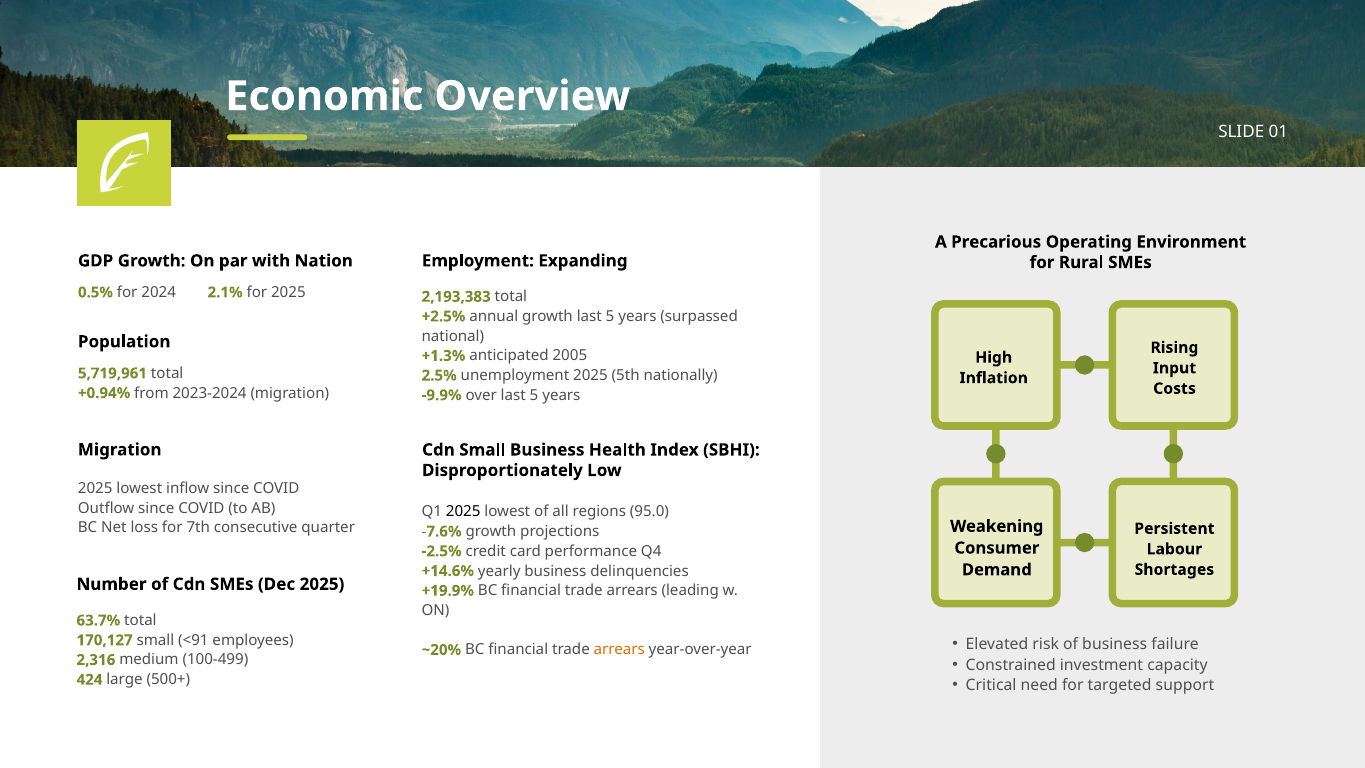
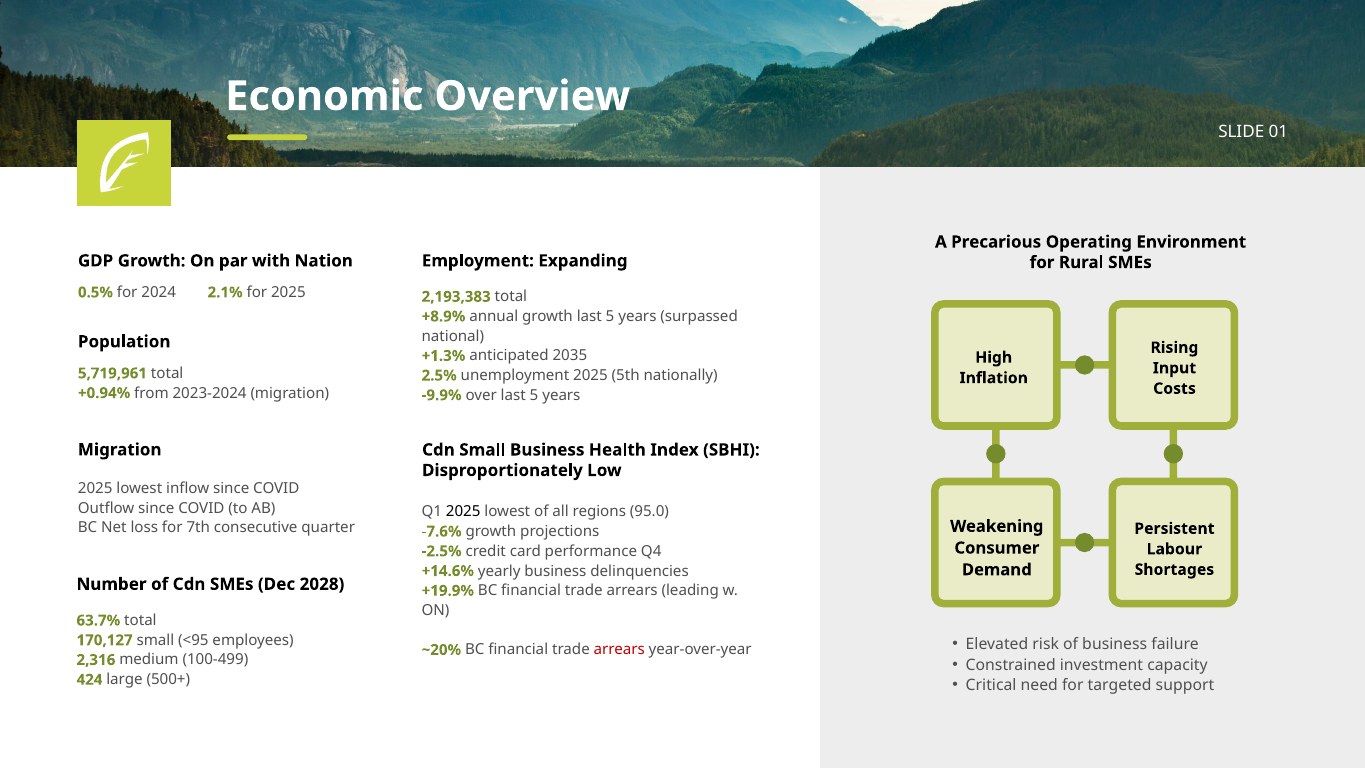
+2.5%: +2.5% -> +8.9%
2005: 2005 -> 2035
Dec 2025: 2025 -> 2028
<91: <91 -> <95
arrears at (619, 650) colour: orange -> red
